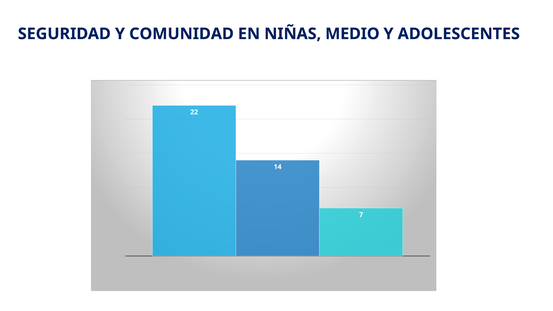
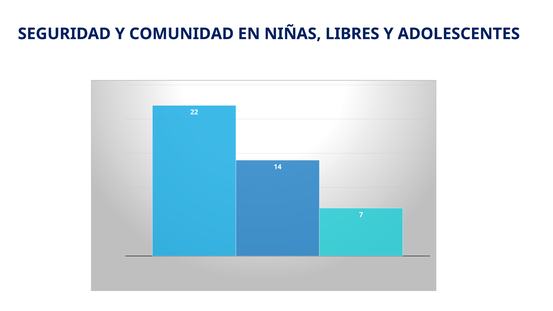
MEDIO: MEDIO -> LIBRES
